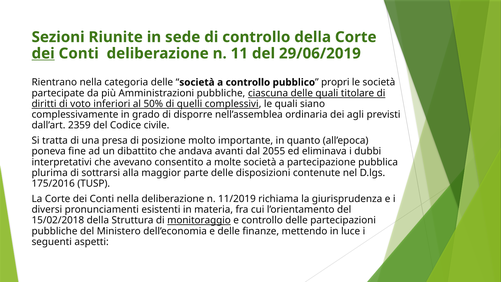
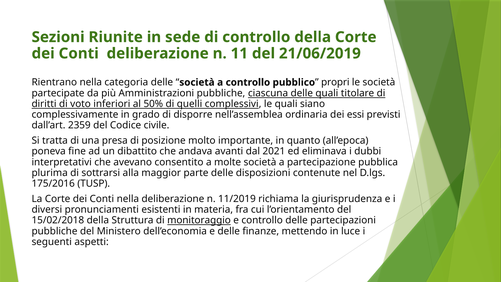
dei at (43, 53) underline: present -> none
29/06/2019: 29/06/2019 -> 21/06/2019
agli: agli -> essi
2055: 2055 -> 2021
